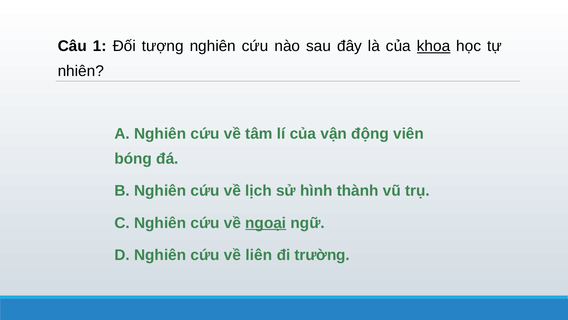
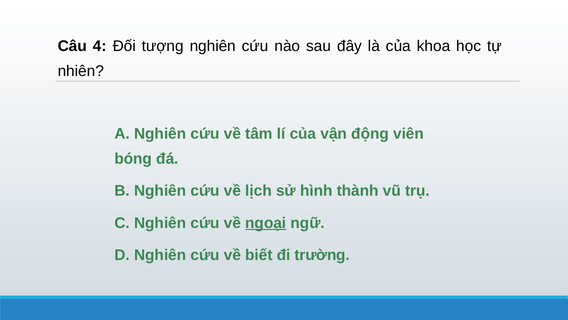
1: 1 -> 4
khoa underline: present -> none
liên: liên -> biết
